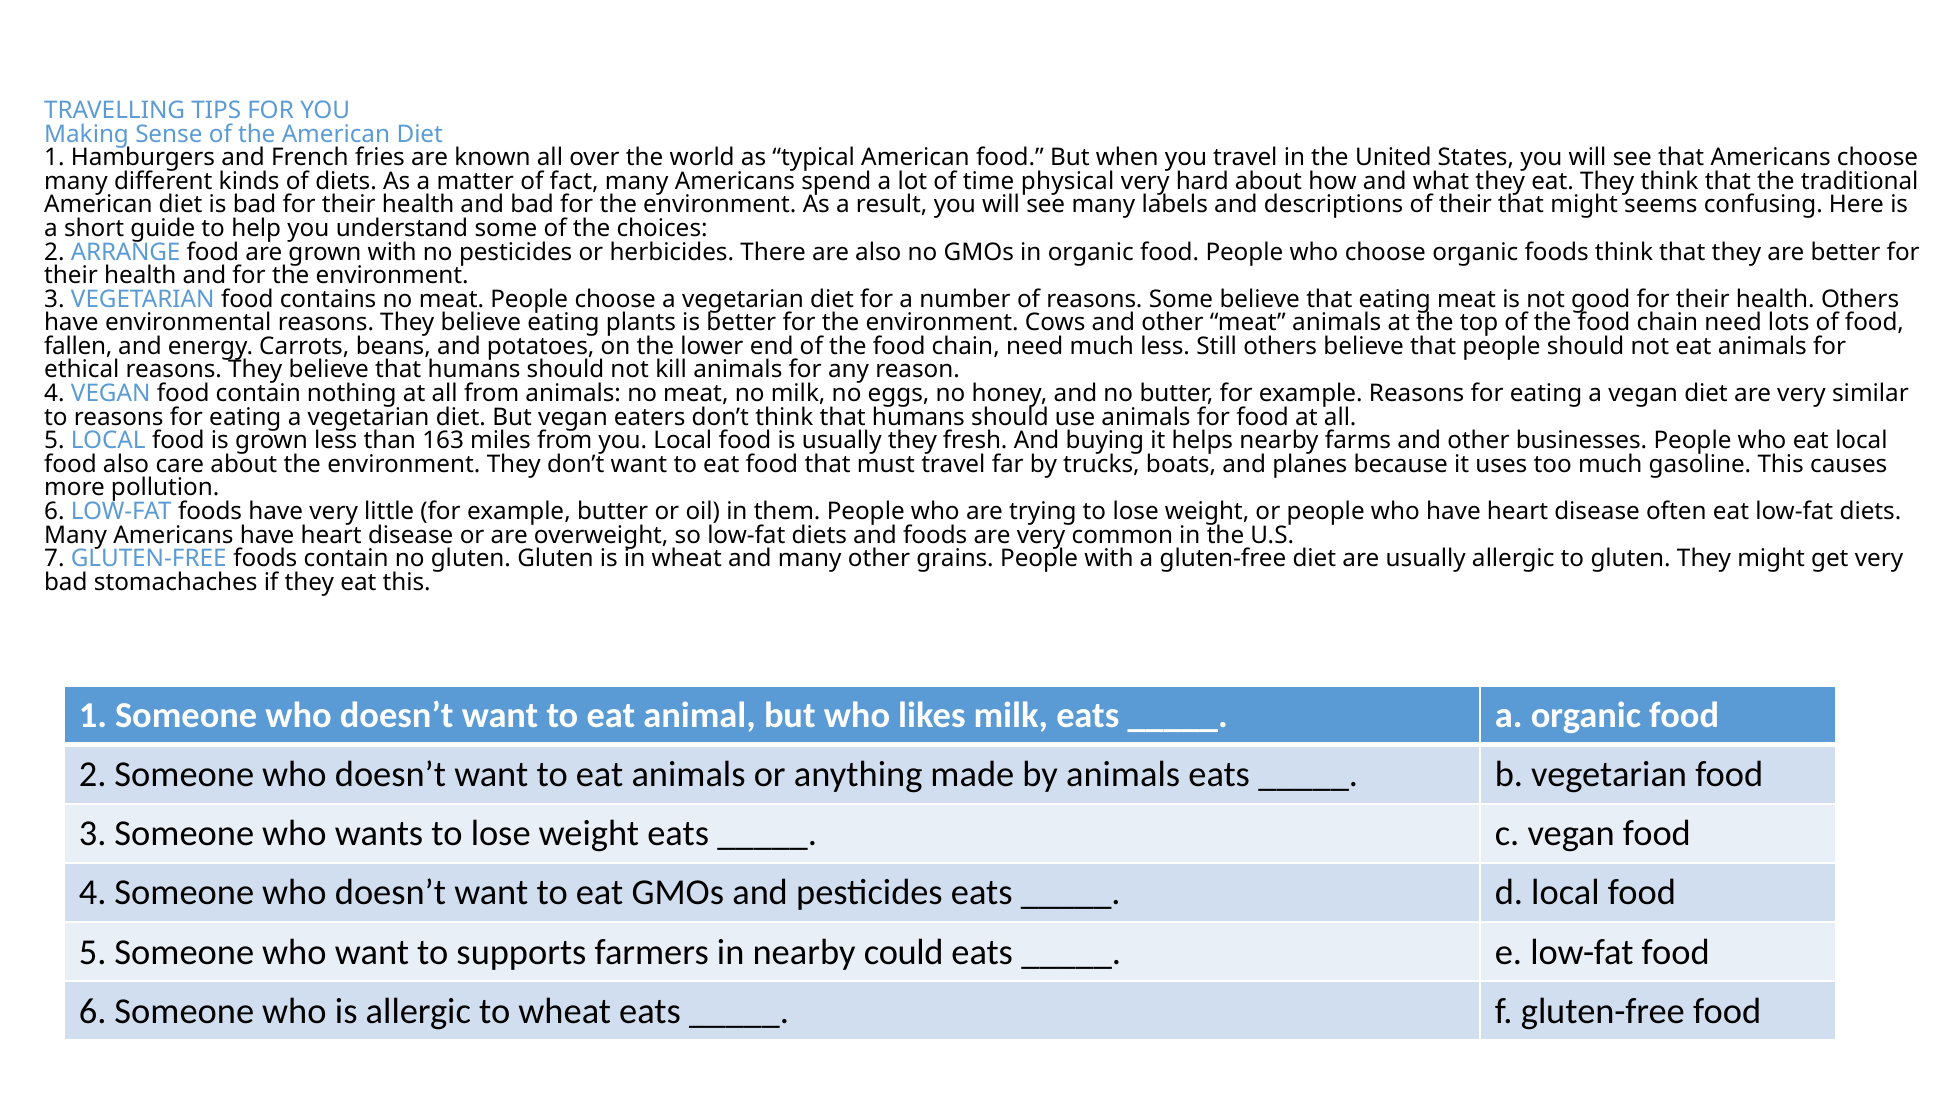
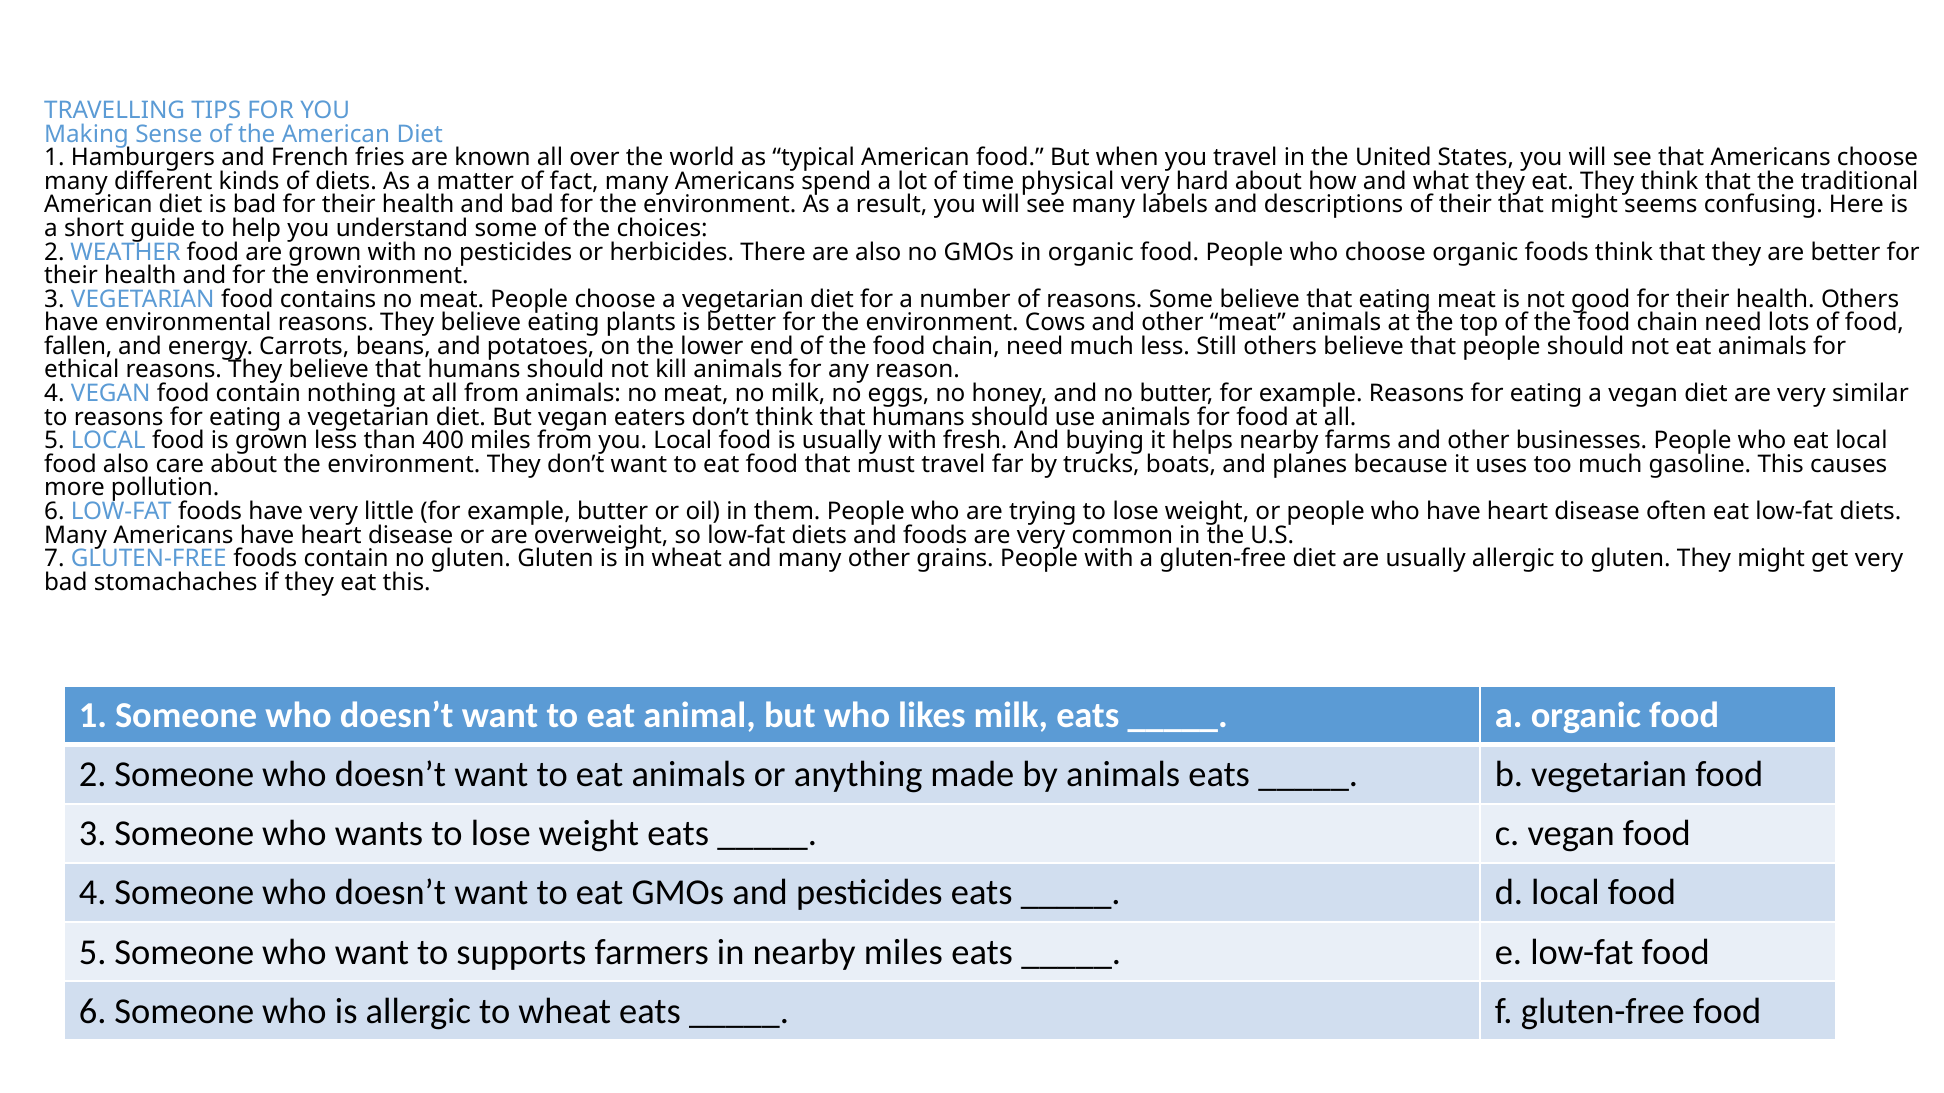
ARRANGE: ARRANGE -> WEATHER
163: 163 -> 400
usually they: they -> with
nearby could: could -> miles
